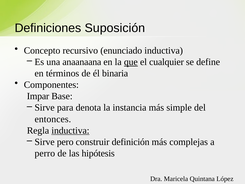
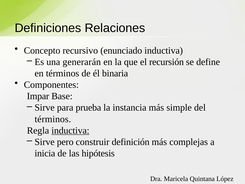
Suposición: Suposición -> Relaciones
anaanaana: anaanaana -> generarán
que underline: present -> none
cualquier: cualquier -> recursión
denota: denota -> prueba
entonces at (53, 119): entonces -> términos
perro: perro -> inicia
